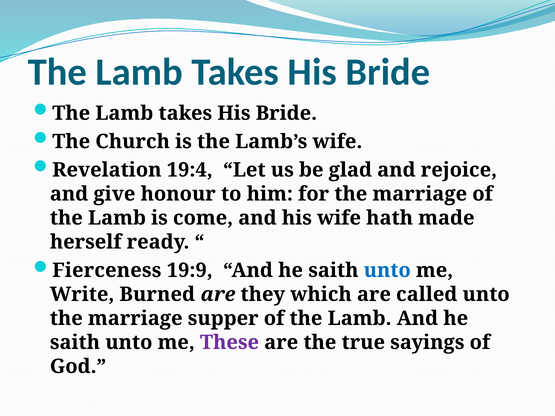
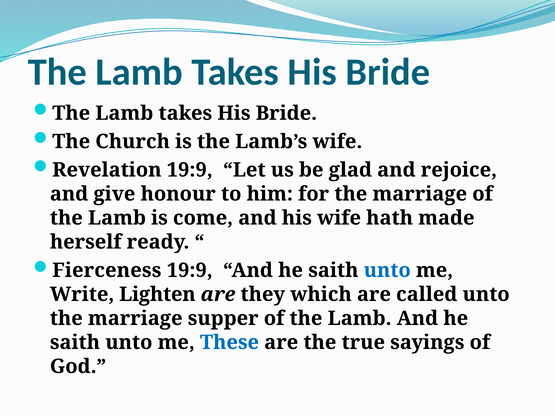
Revelation 19:4: 19:4 -> 19:9
Burned: Burned -> Lighten
These colour: purple -> blue
